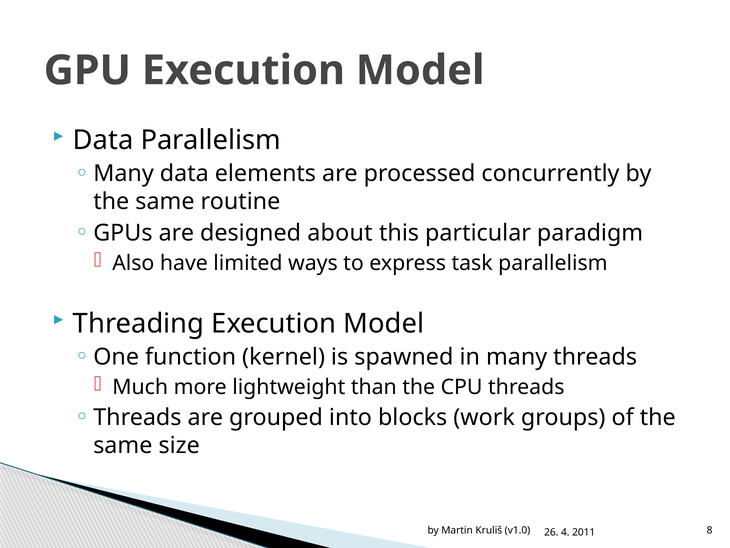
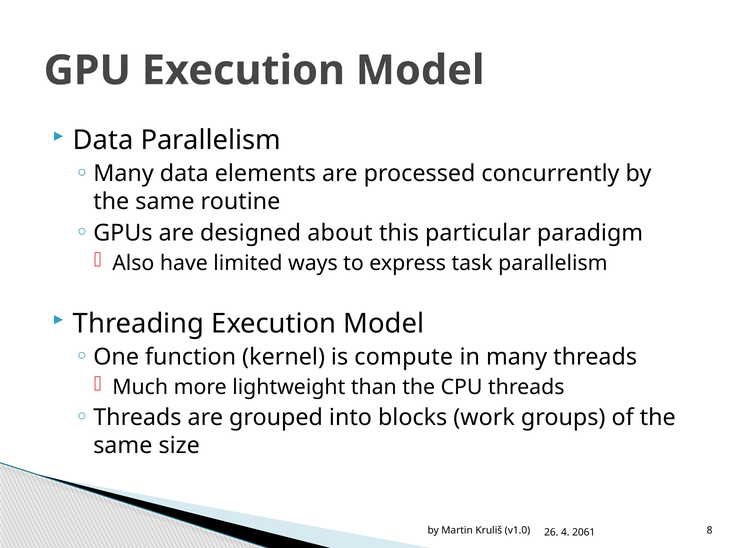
spawned: spawned -> compute
2011: 2011 -> 2061
